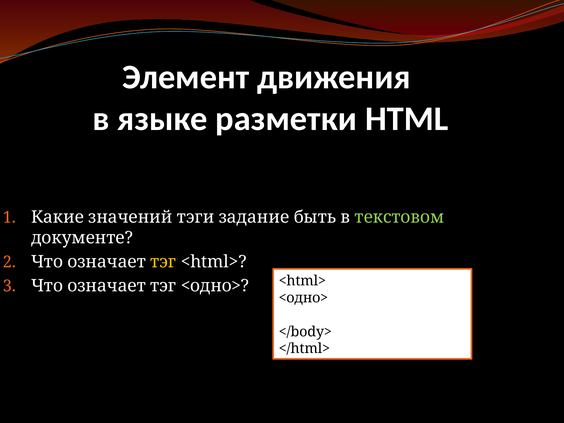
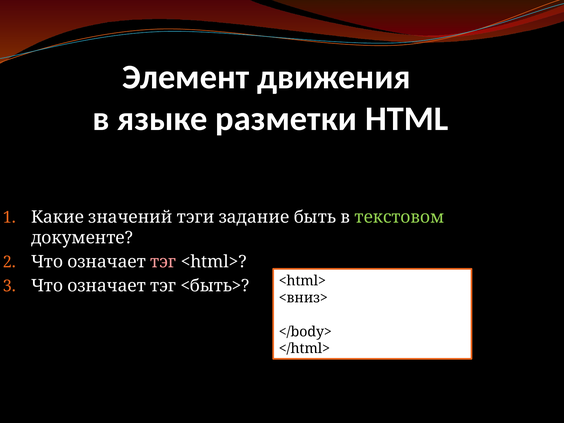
тэг at (163, 262) colour: yellow -> pink
тэг <одно>: <одно> -> <быть>
<одно> at (303, 298): <одно> -> <вниз>
